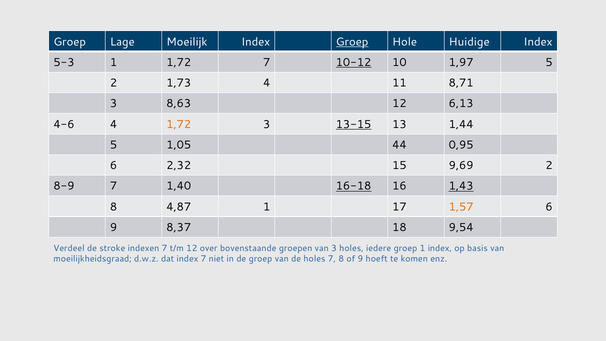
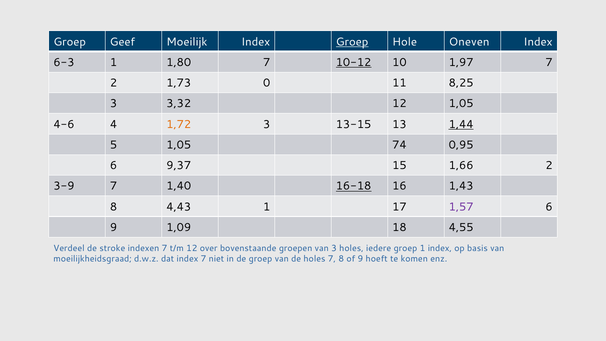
Lage: Lage -> Geef
Huidige: Huidige -> Oneven
5-3: 5-3 -> 6-3
1 1,72: 1,72 -> 1,80
1,97 5: 5 -> 7
1,73 4: 4 -> 0
8,71: 8,71 -> 8,25
8,63: 8,63 -> 3,32
12 6,13: 6,13 -> 1,05
13-15 underline: present -> none
1,44 underline: none -> present
44: 44 -> 74
2,32: 2,32 -> 9,37
9,69: 9,69 -> 1,66
8-9: 8-9 -> 3-9
1,43 underline: present -> none
4,87: 4,87 -> 4,43
1,57 colour: orange -> purple
8,37: 8,37 -> 1,09
9,54: 9,54 -> 4,55
